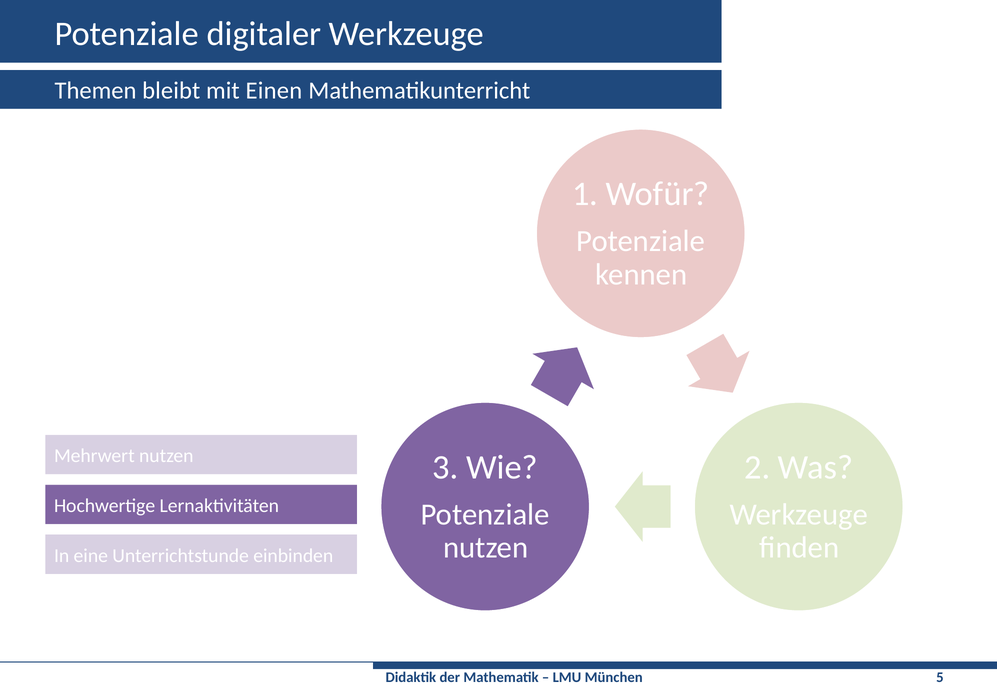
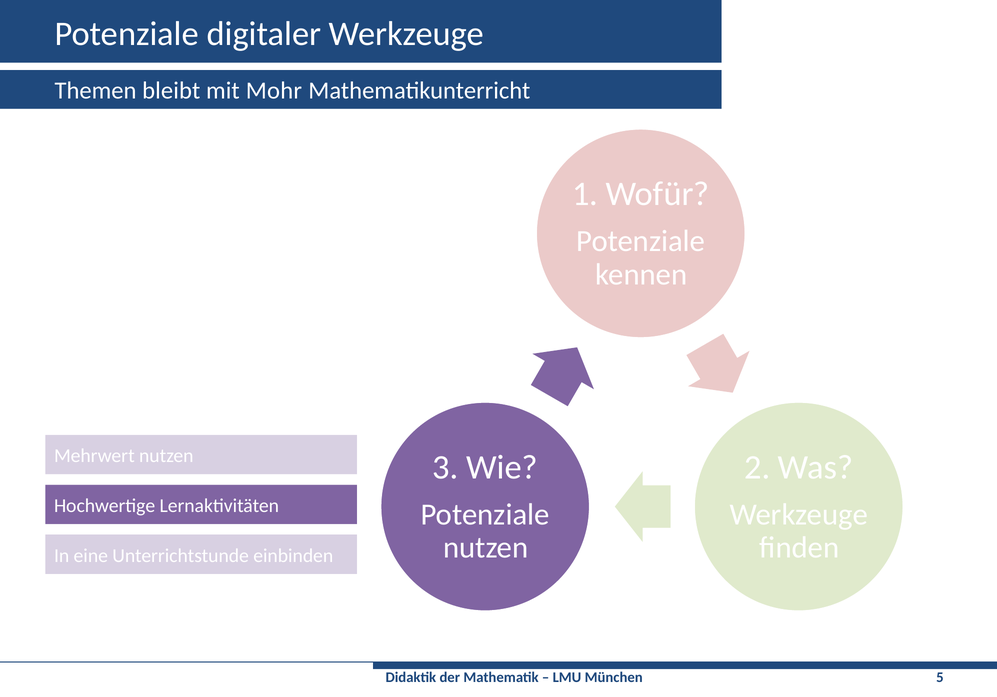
Einen: Einen -> Mohr
